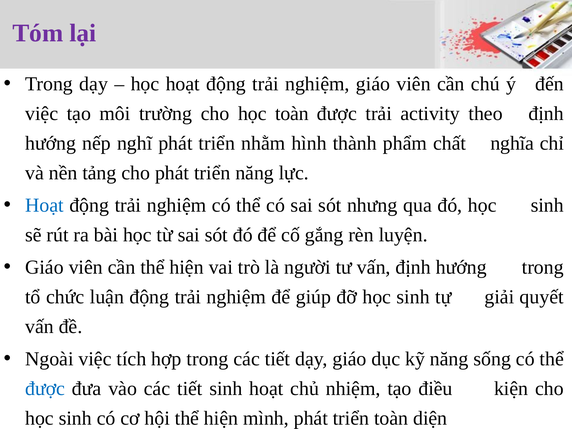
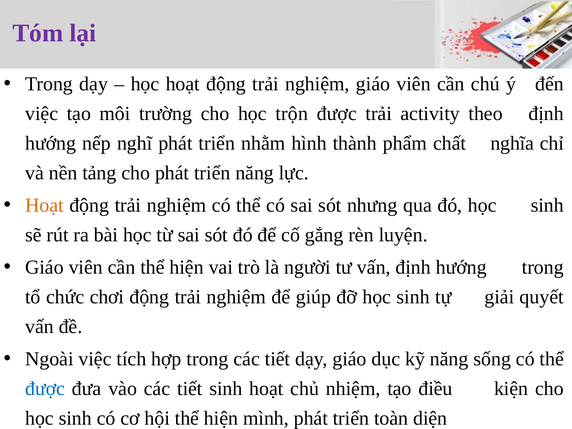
học toàn: toàn -> trộn
Hoạt at (44, 205) colour: blue -> orange
luận: luận -> chơi
